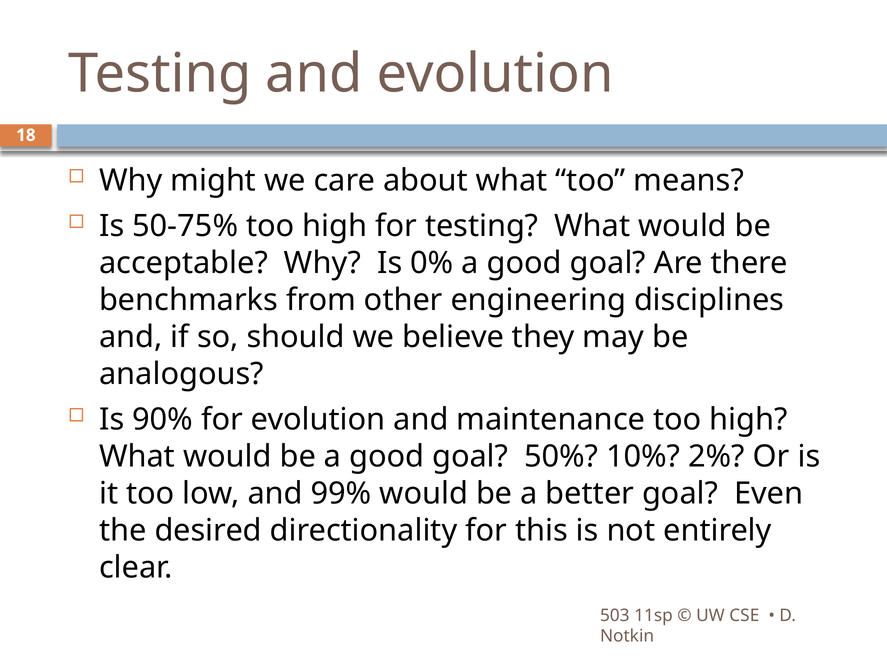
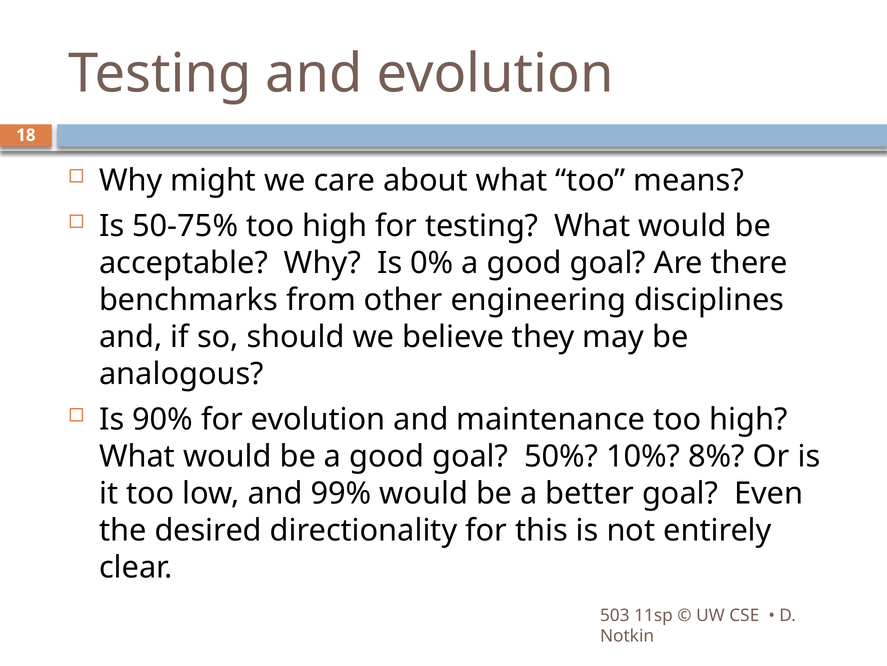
2%: 2% -> 8%
